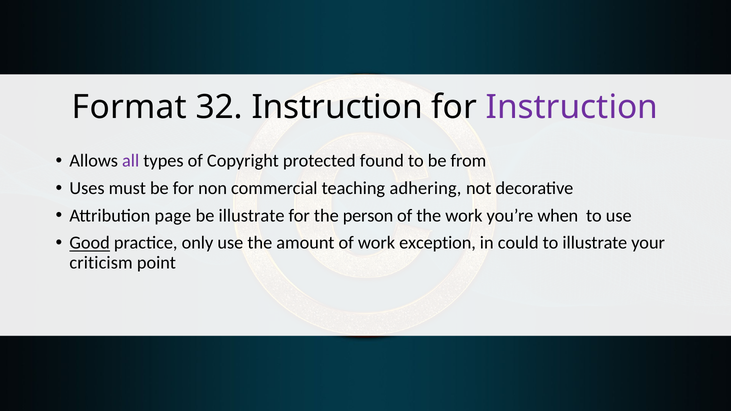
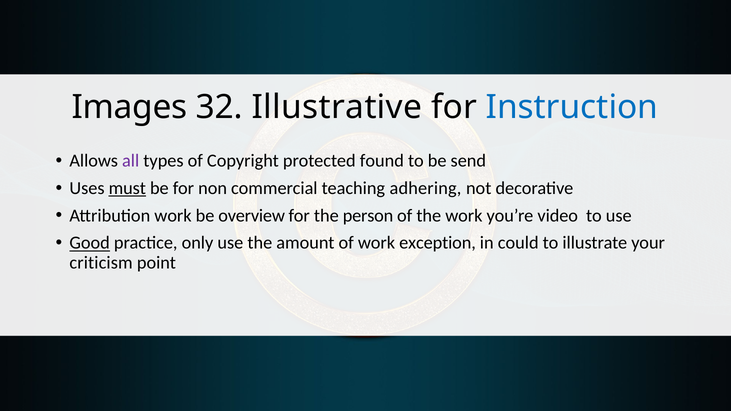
Format: Format -> Images
32 Instruction: Instruction -> Illustrative
Instruction at (572, 107) colour: purple -> blue
from: from -> send
must underline: none -> present
Attribution page: page -> work
be illustrate: illustrate -> overview
when: when -> video
